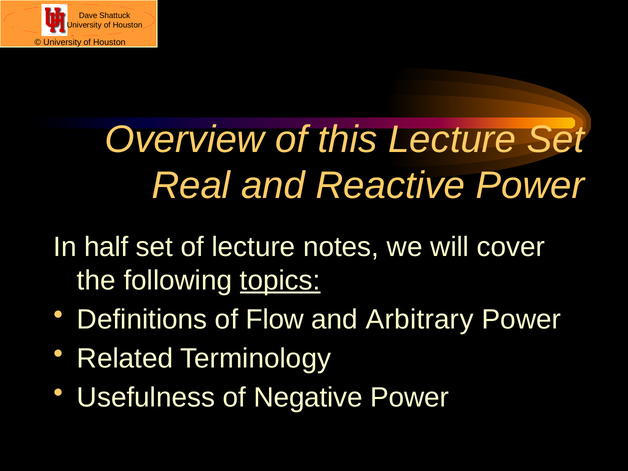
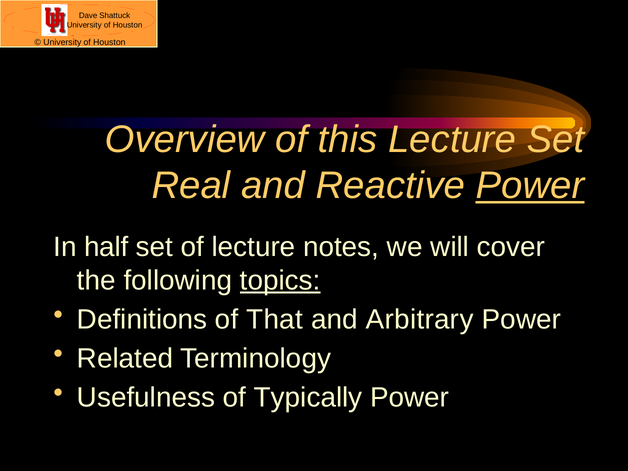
Power at (530, 186) underline: none -> present
Flow: Flow -> That
Negative: Negative -> Typically
